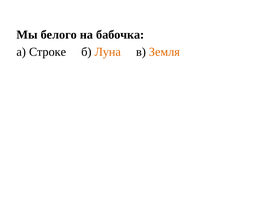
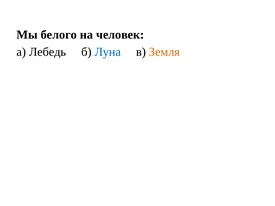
бабочка: бабочка -> человек
Строке: Строке -> Лебедь
Луна colour: orange -> blue
